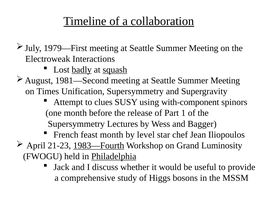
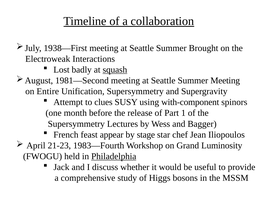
1979—First: 1979—First -> 1938—First
Meeting at (204, 48): Meeting -> Brought
badly underline: present -> none
Times: Times -> Entire
feast month: month -> appear
level: level -> stage
1983—Fourth underline: present -> none
